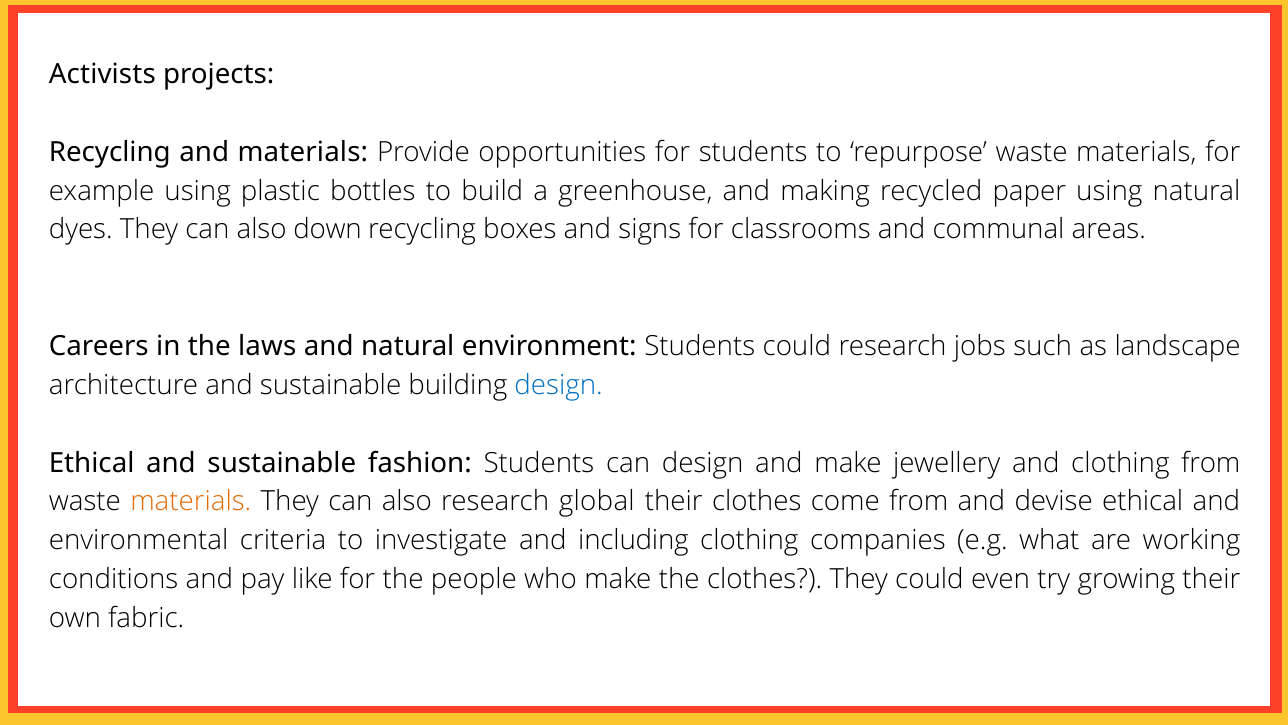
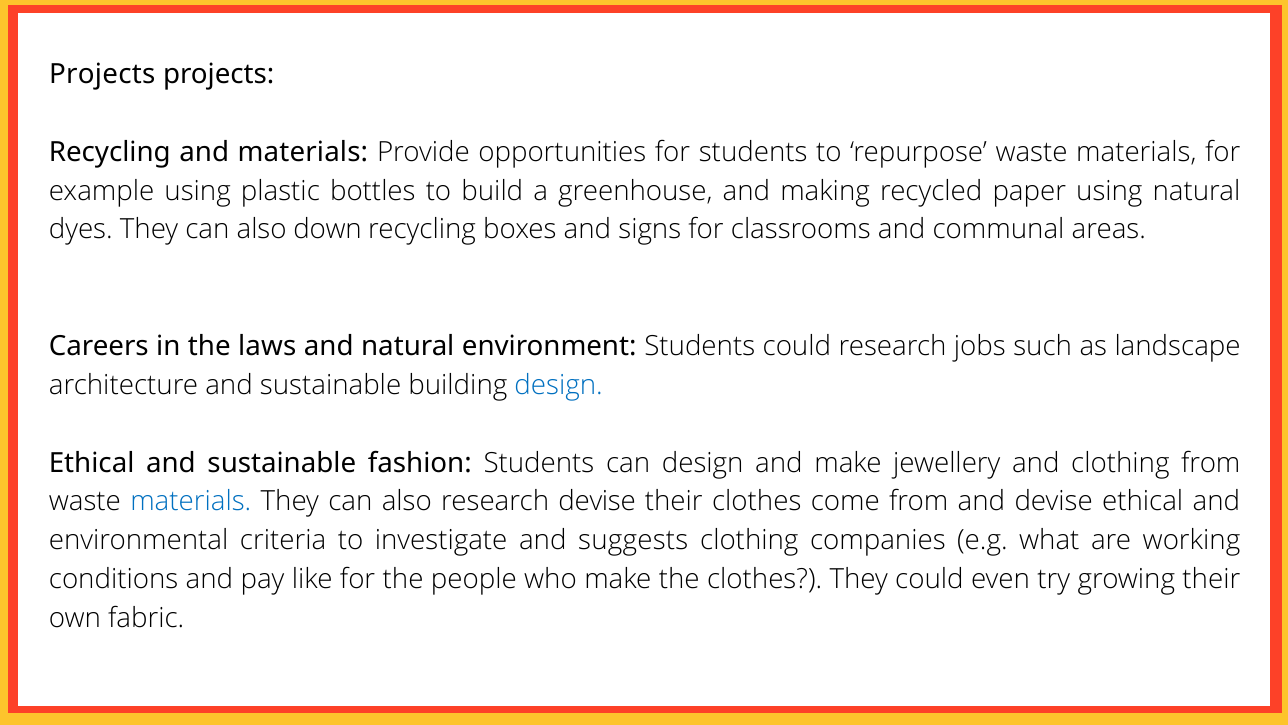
Activists at (102, 74): Activists -> Projects
materials at (191, 501) colour: orange -> blue
research global: global -> devise
including: including -> suggests
